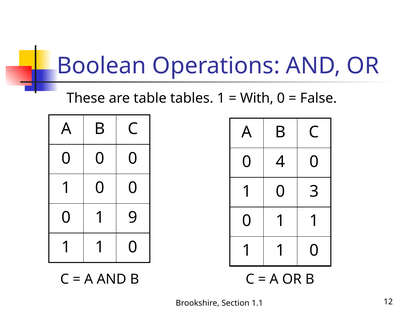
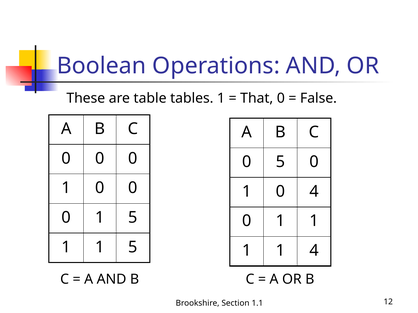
With: With -> That
0 4: 4 -> 5
0 3: 3 -> 4
0 1 9: 9 -> 5
0 at (133, 247): 0 -> 5
0 at (314, 251): 0 -> 4
